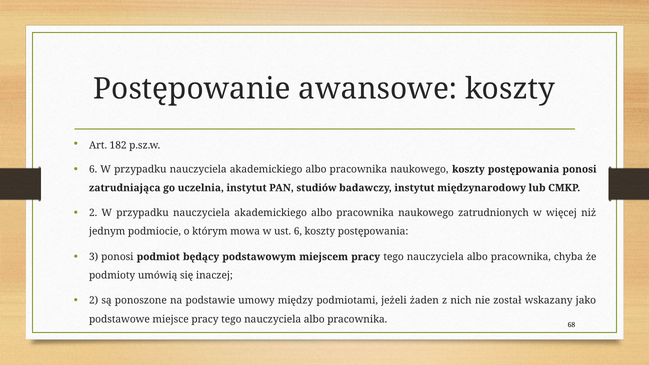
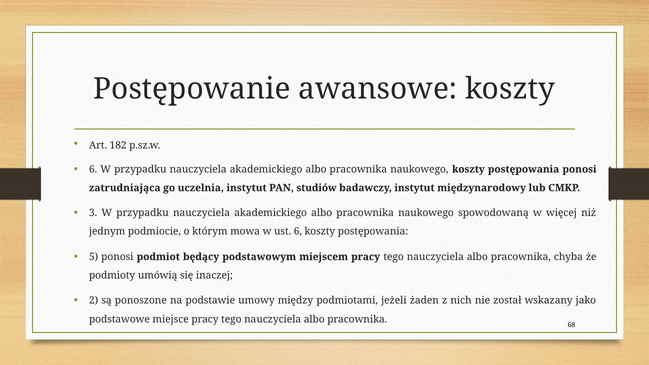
2 at (93, 213): 2 -> 3
zatrudnionych: zatrudnionych -> spowodowaną
3: 3 -> 5
